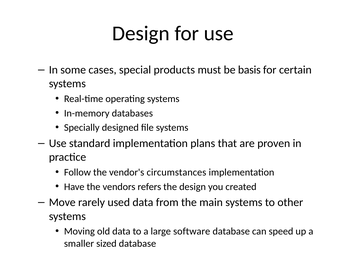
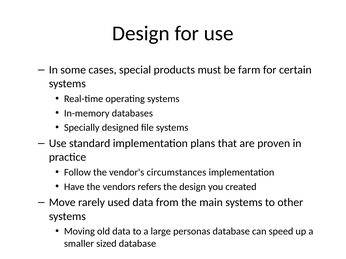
basis: basis -> farm
software: software -> personas
